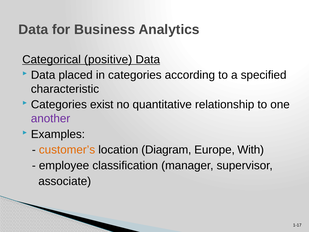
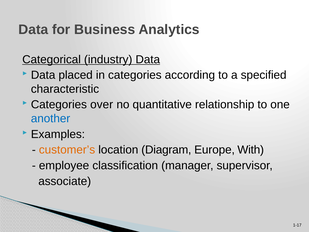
positive: positive -> industry
exist: exist -> over
another colour: purple -> blue
